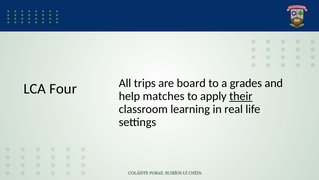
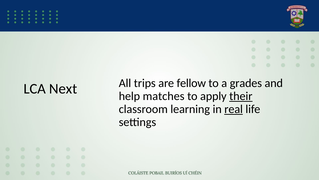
Four: Four -> Next
board: board -> fellow
real underline: none -> present
